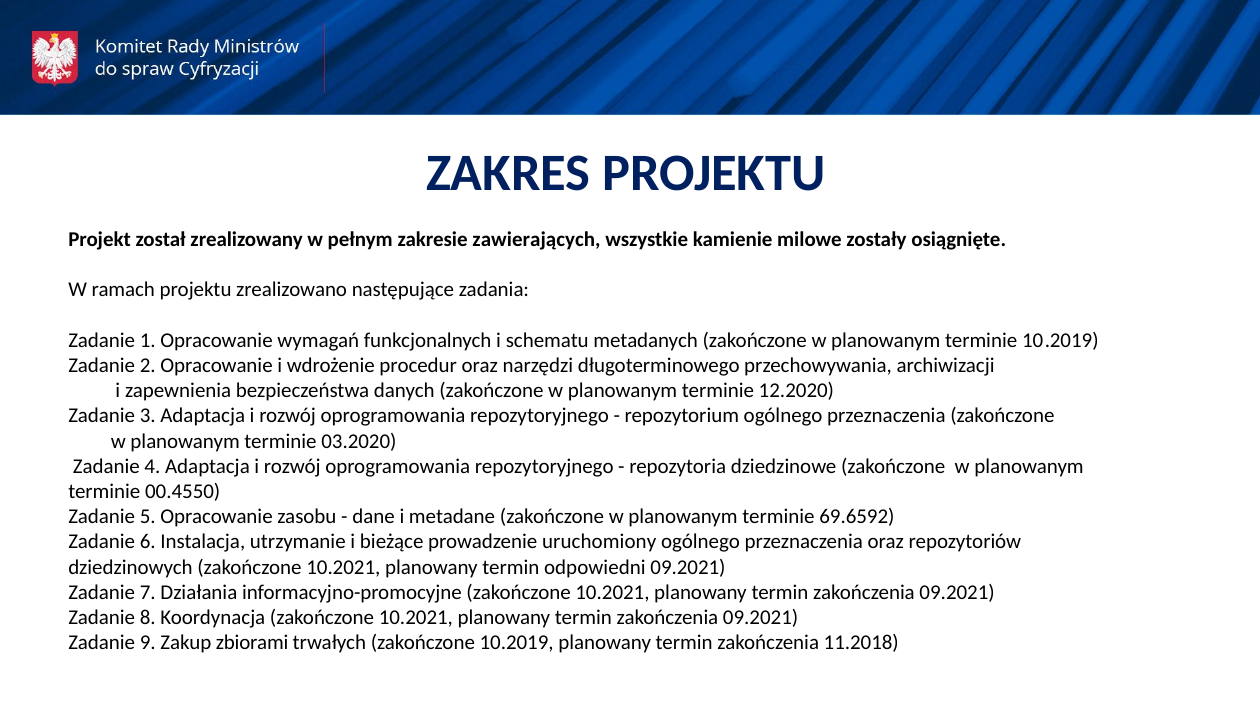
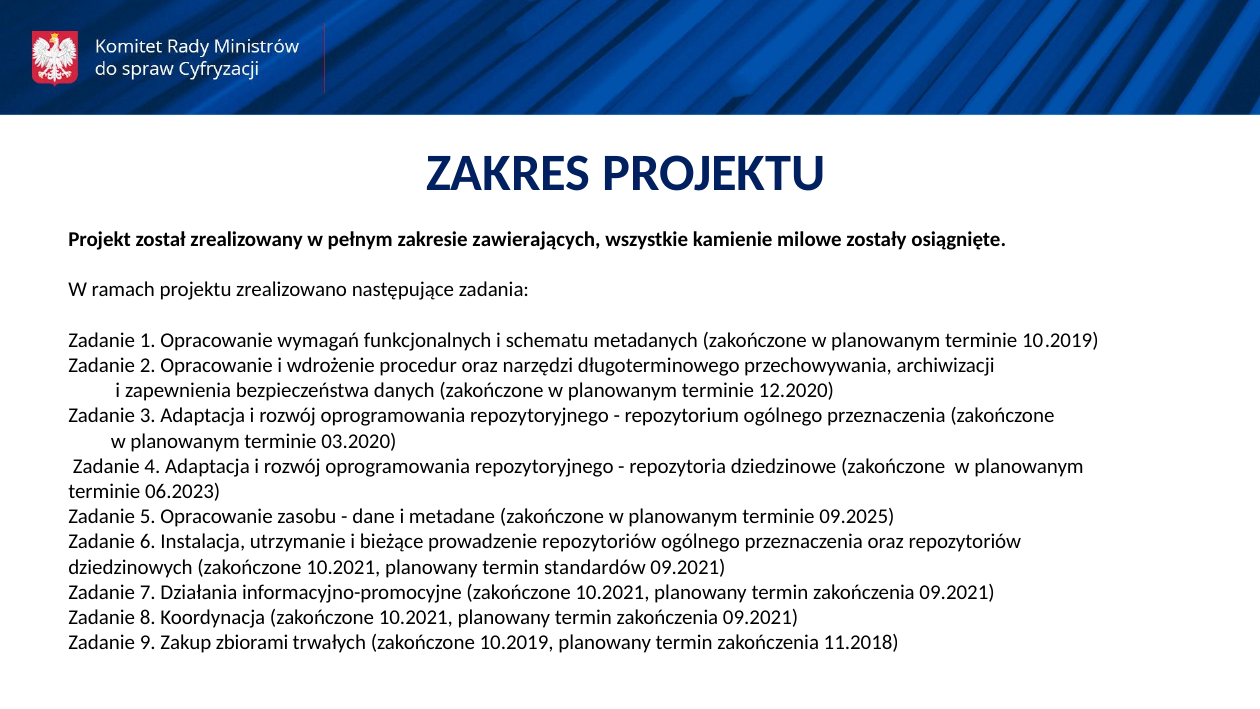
00.4550: 00.4550 -> 06.2023
69.6592: 69.6592 -> 09.2025
prowadzenie uruchomiony: uruchomiony -> repozytoriów
odpowiedni: odpowiedni -> standardów
